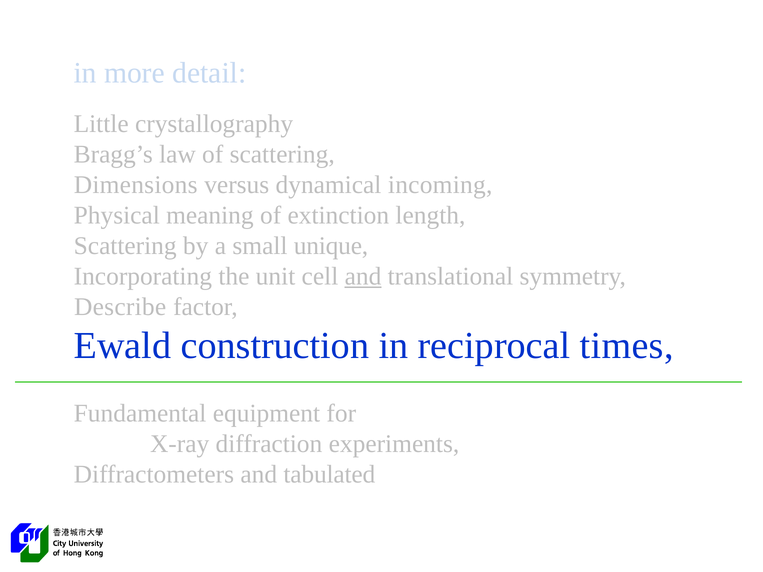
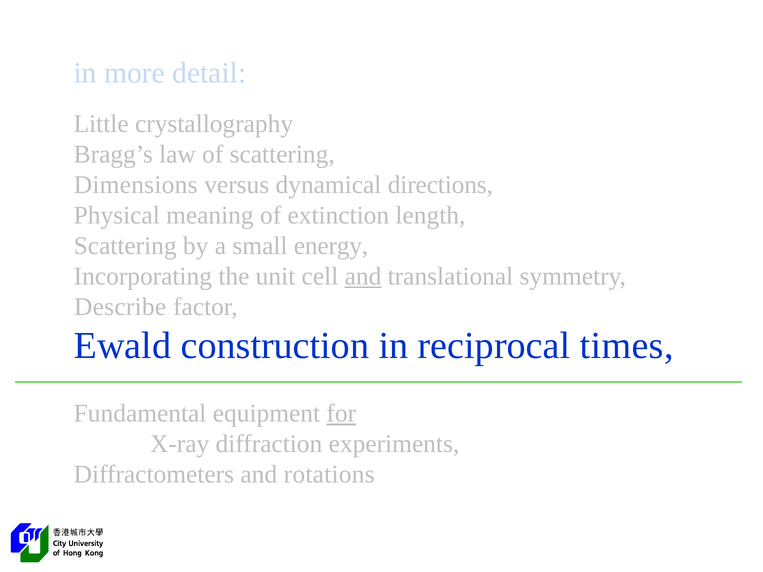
incoming: incoming -> directions
unique: unique -> energy
for underline: none -> present
tabulated: tabulated -> rotations
